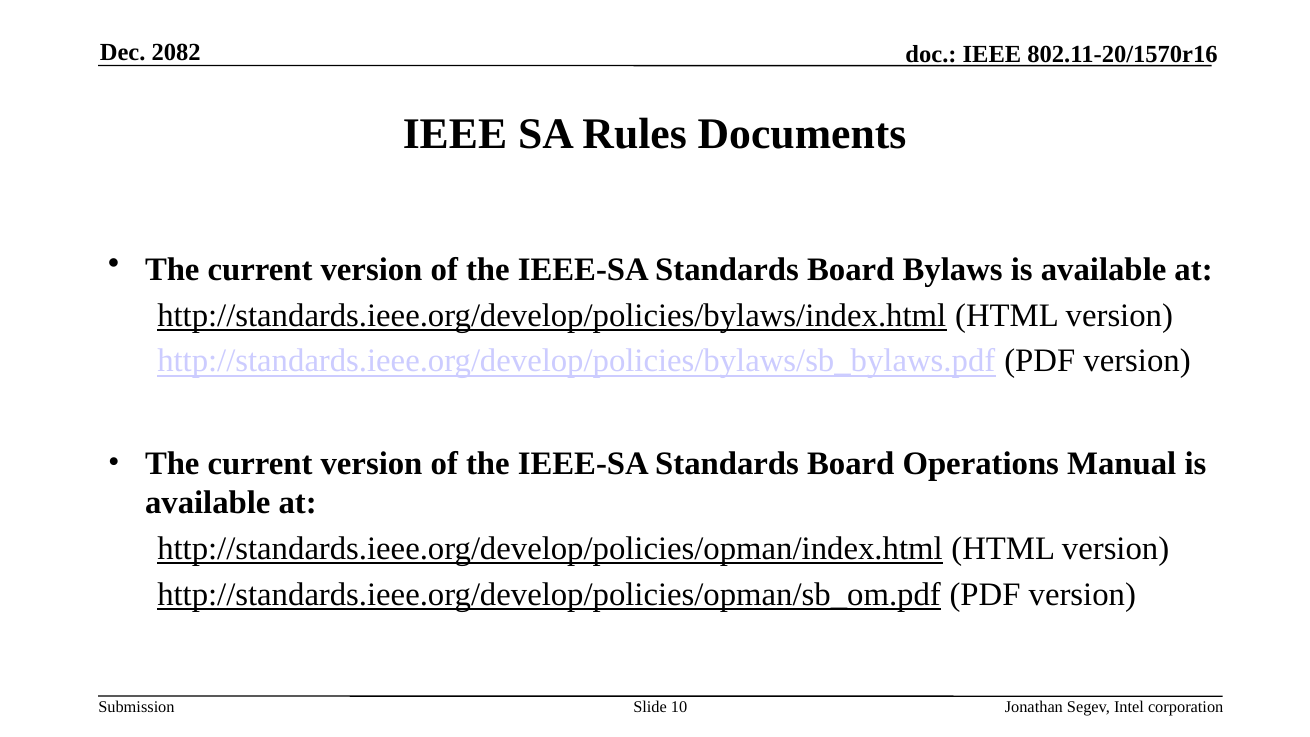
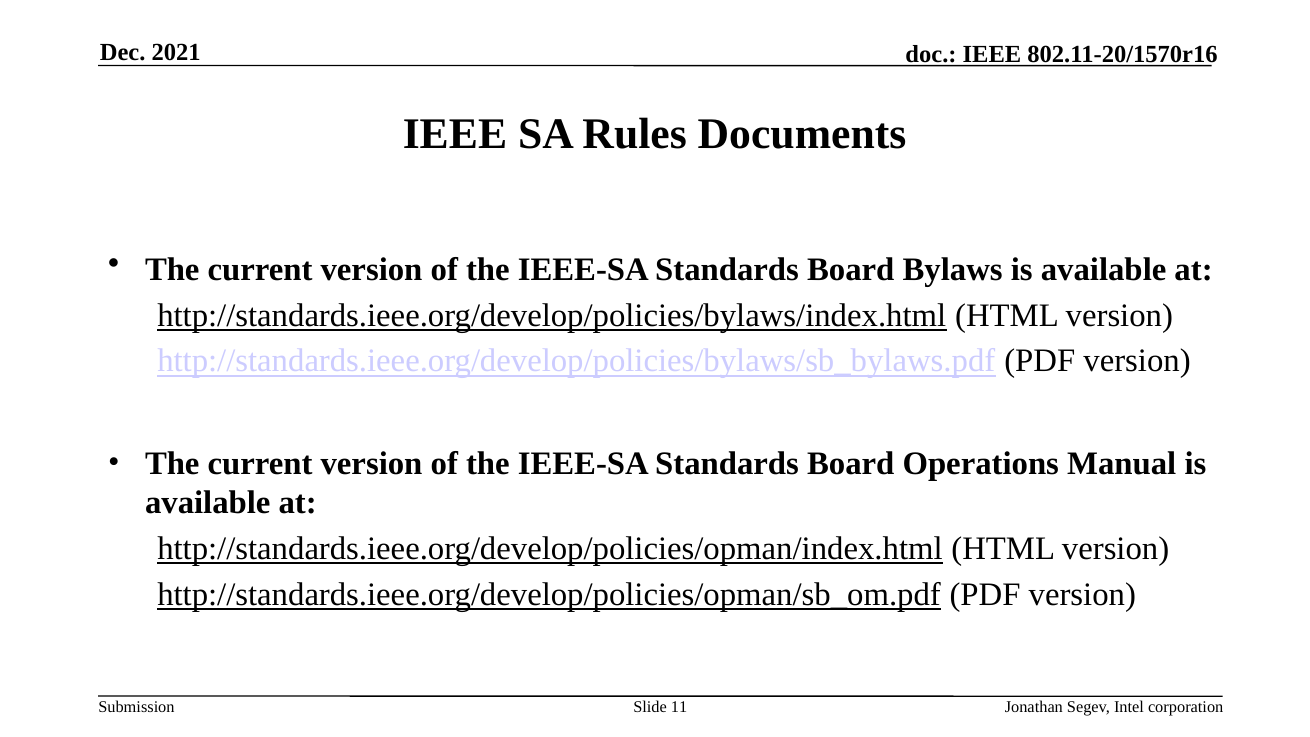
2082: 2082 -> 2021
10: 10 -> 11
